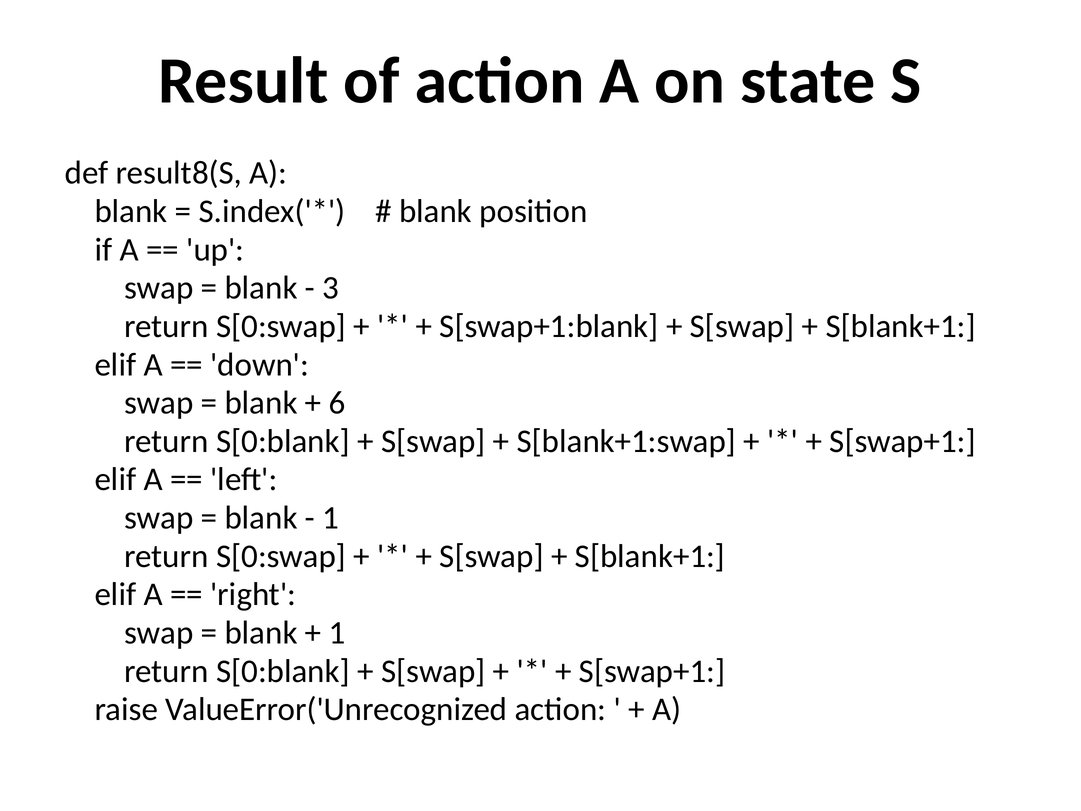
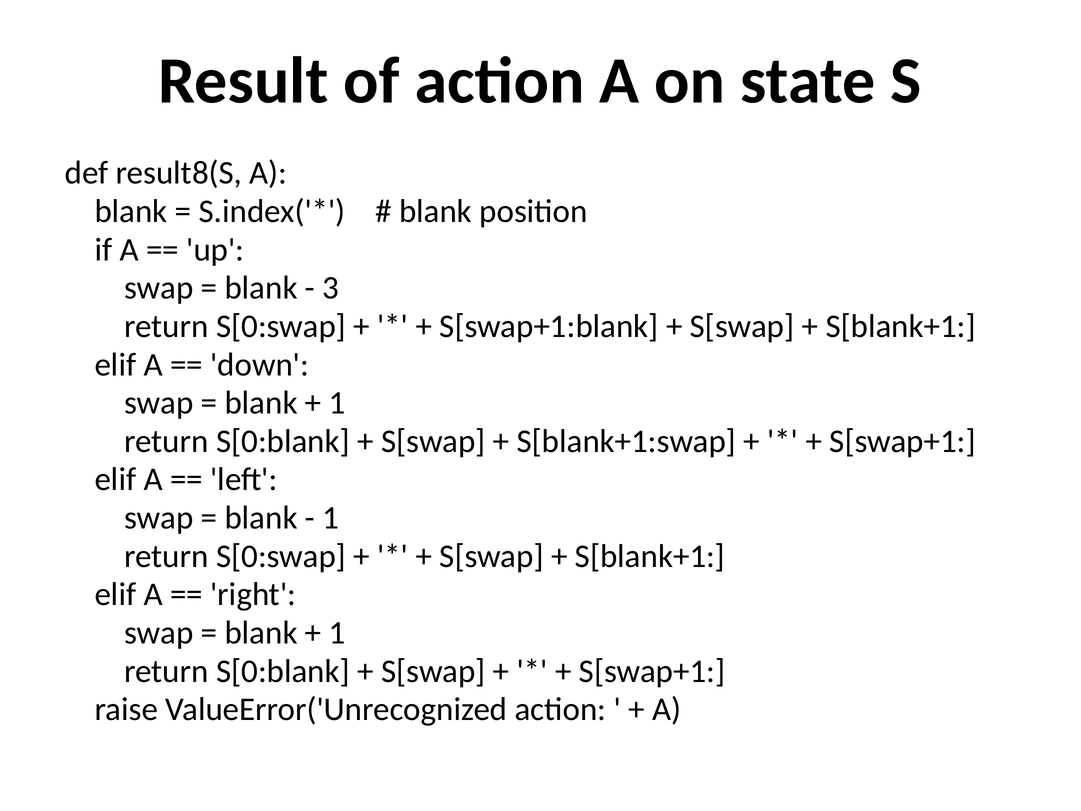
6 at (337, 403): 6 -> 1
